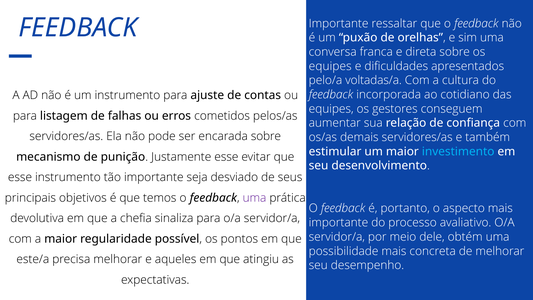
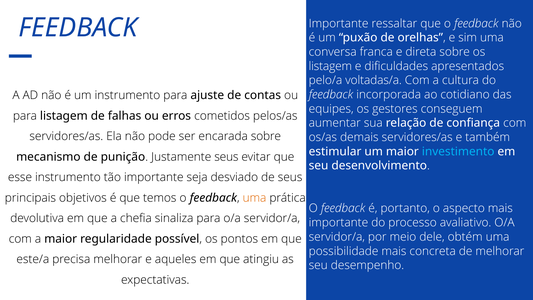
equipes at (330, 66): equipes -> listagem
Justamente esse: esse -> seus
uma at (254, 198) colour: purple -> orange
